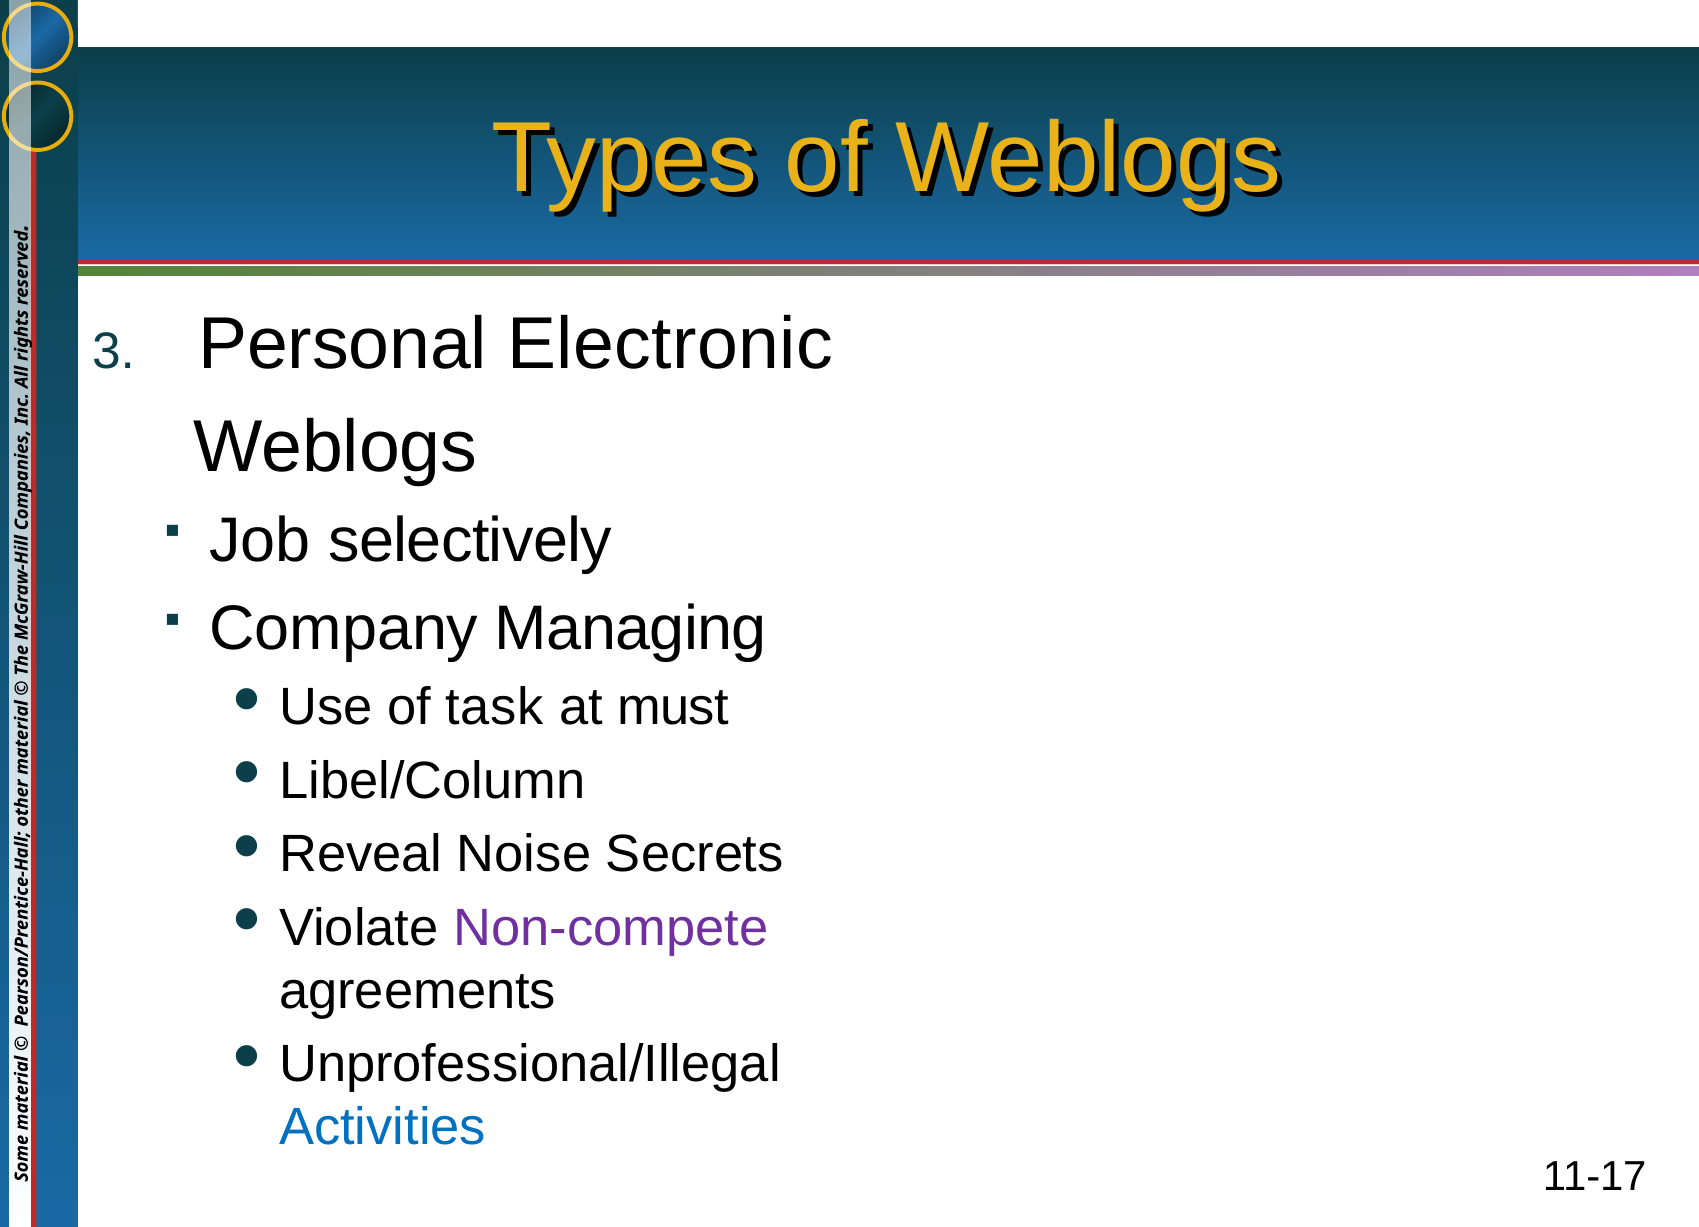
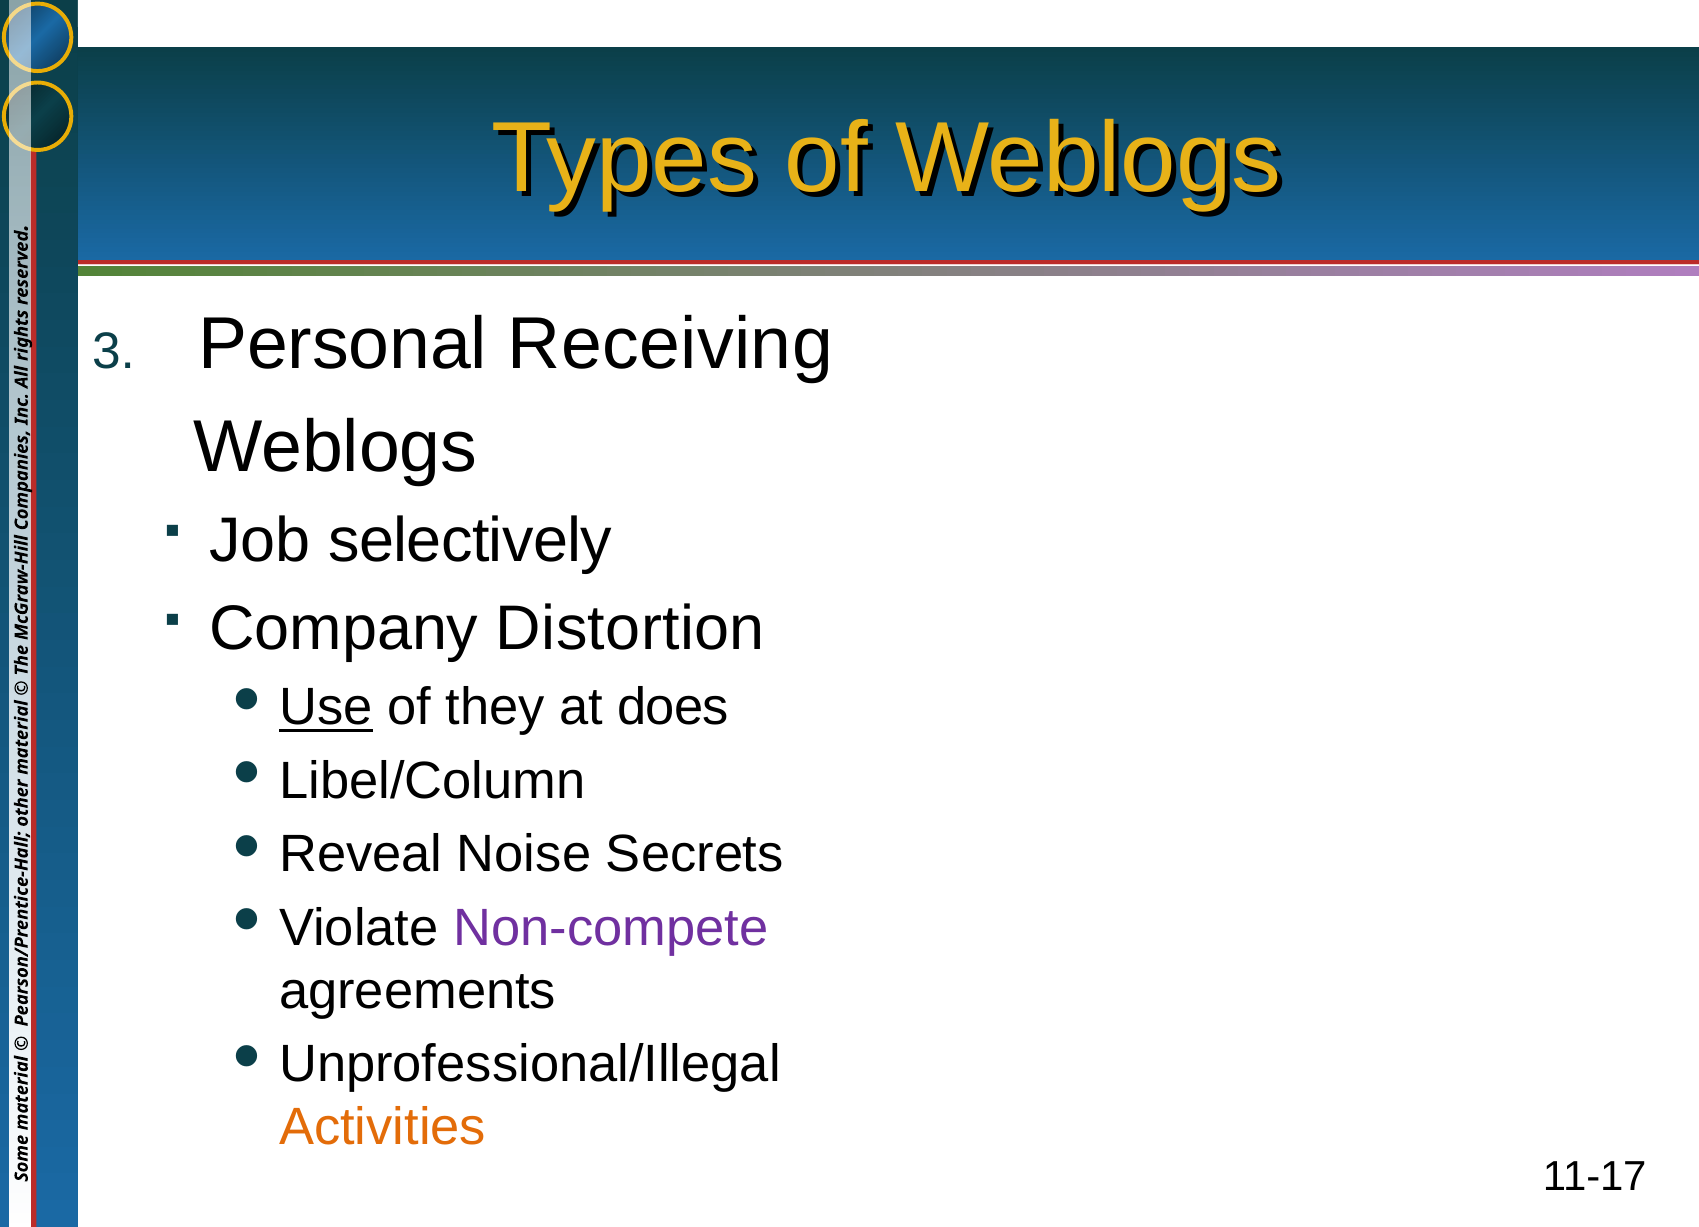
Electronic: Electronic -> Receiving
Managing: Managing -> Distortion
Use underline: none -> present
task: task -> they
must: must -> does
Activities colour: blue -> orange
